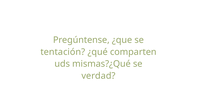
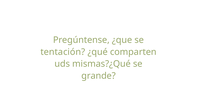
verdad: verdad -> grande
